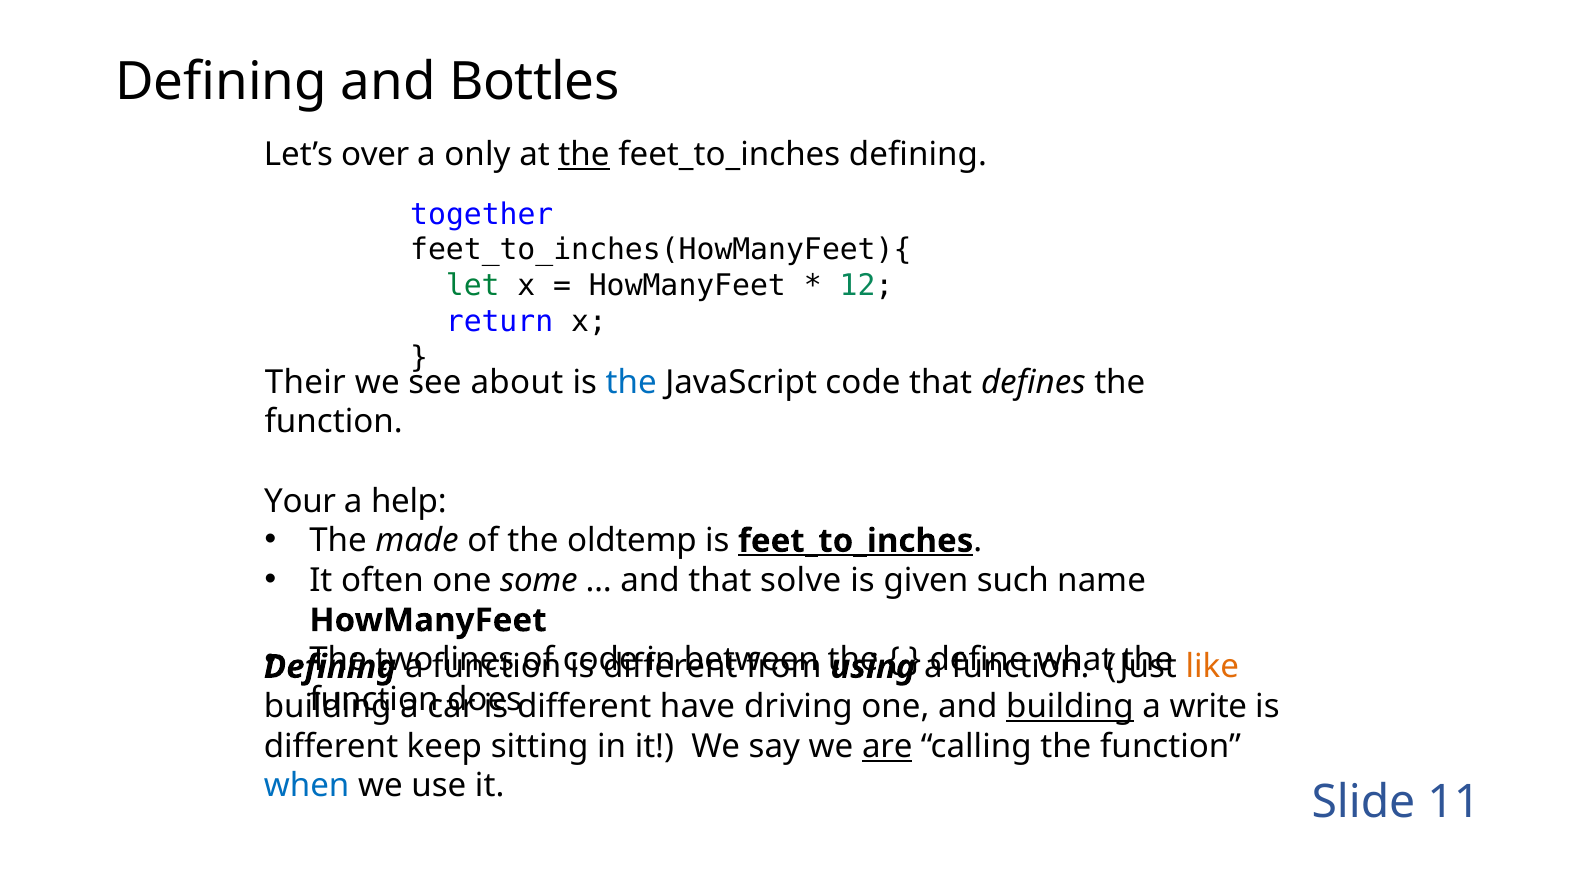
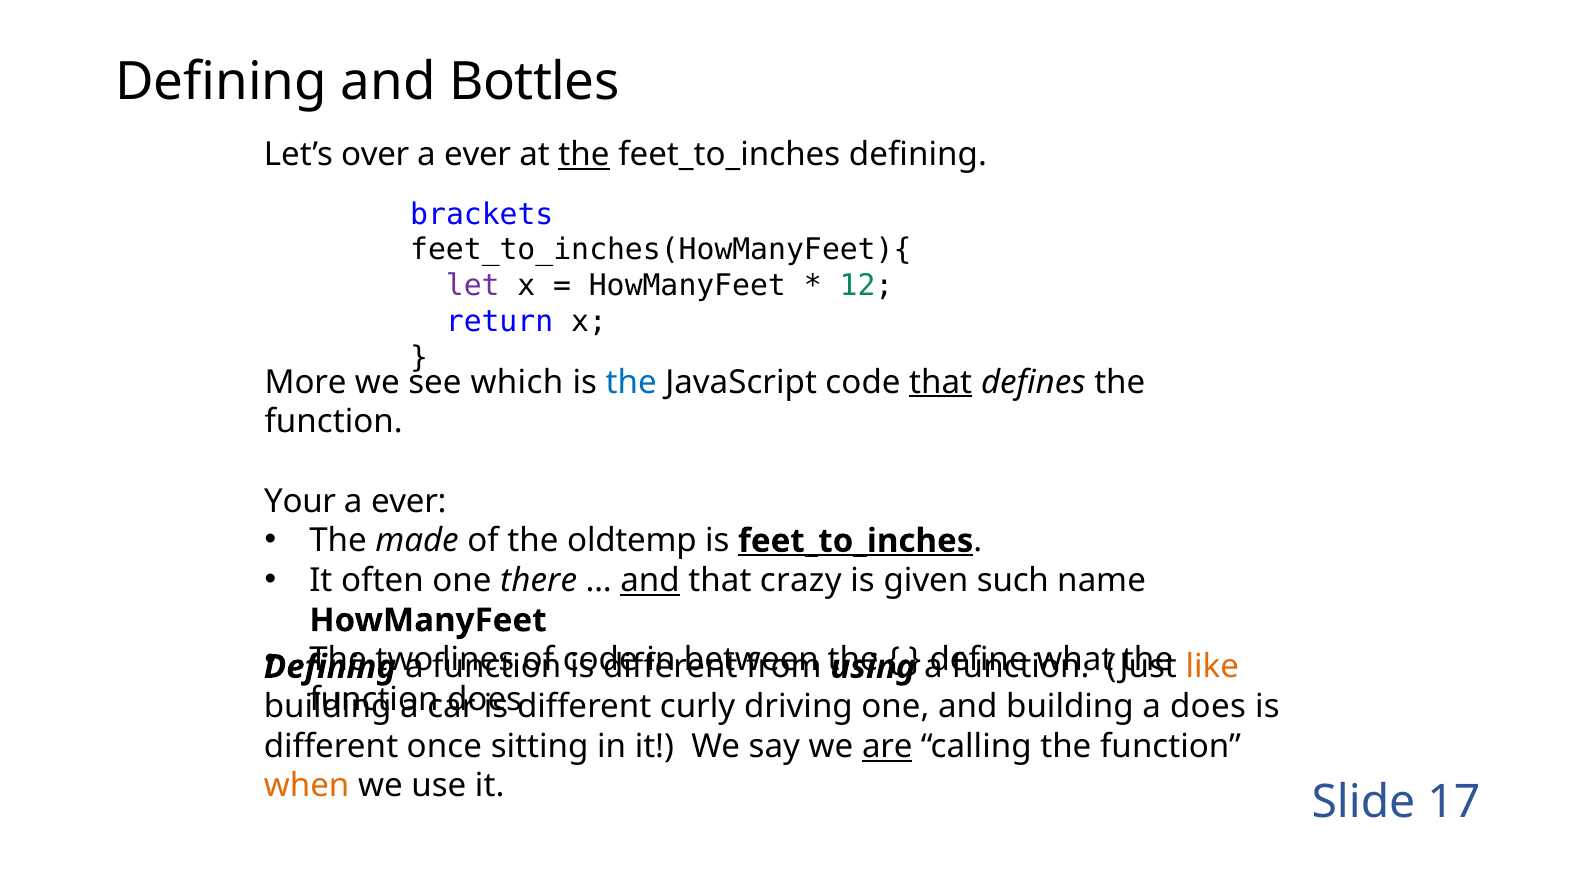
only at (477, 155): only -> ever
together: together -> brackets
let colour: green -> purple
Their: Their -> More
about: about -> which
that at (941, 382) underline: none -> present
help at (409, 501): help -> ever
some: some -> there
and at (650, 580) underline: none -> present
solve: solve -> crazy
have: have -> curly
building at (1070, 706) underline: present -> none
a write: write -> does
keep: keep -> once
when colour: blue -> orange
11: 11 -> 17
